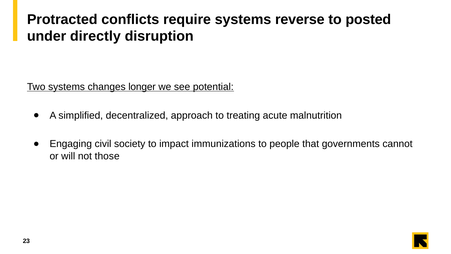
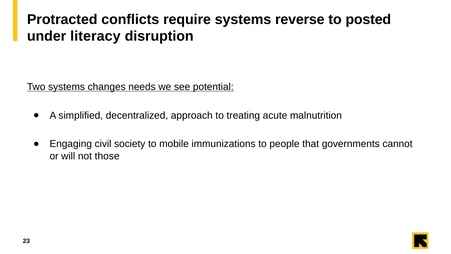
directly: directly -> literacy
longer: longer -> needs
impact: impact -> mobile
